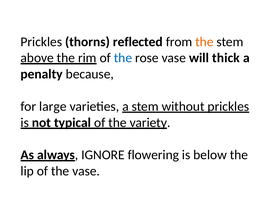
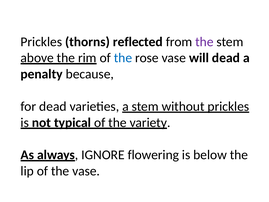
the at (204, 42) colour: orange -> purple
will thick: thick -> dead
for large: large -> dead
